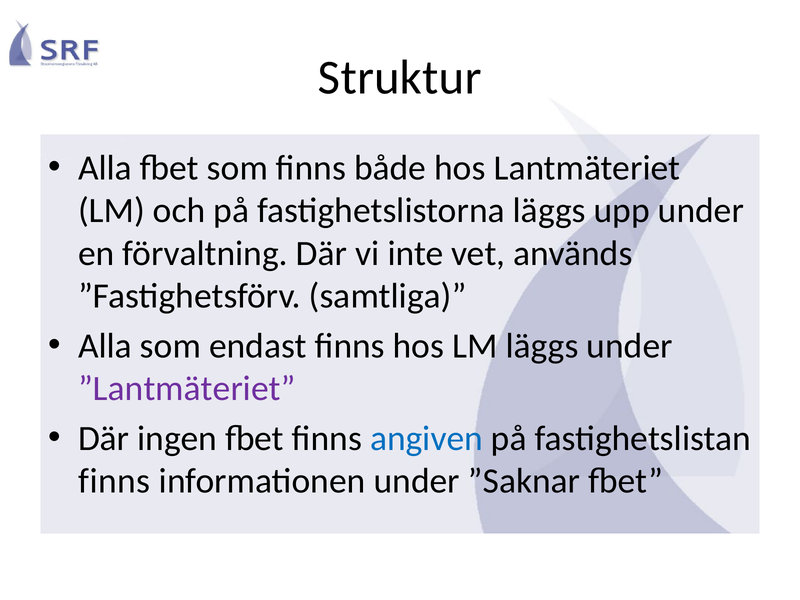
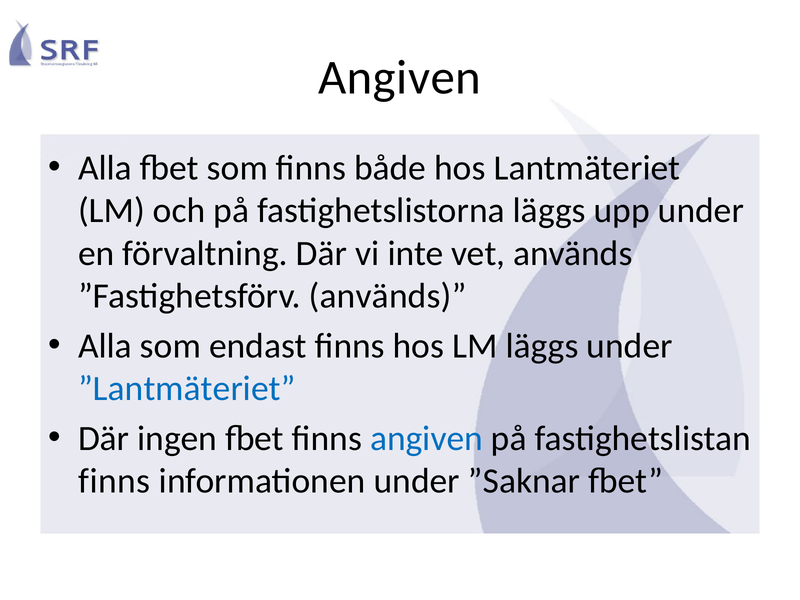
Struktur at (400, 77): Struktur -> Angiven
”Fastighetsförv samtliga: samtliga -> används
”Lantmäteriet colour: purple -> blue
